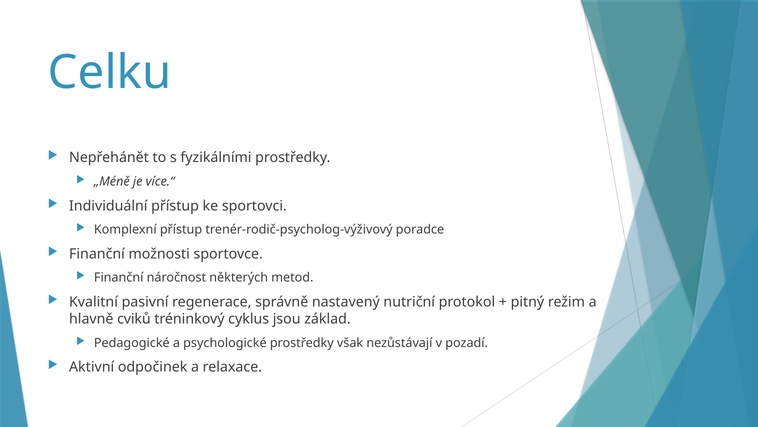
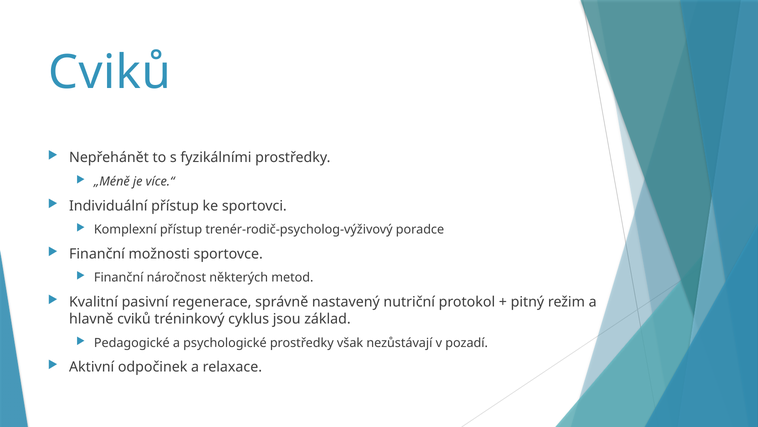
Celku at (110, 72): Celku -> Cviků
